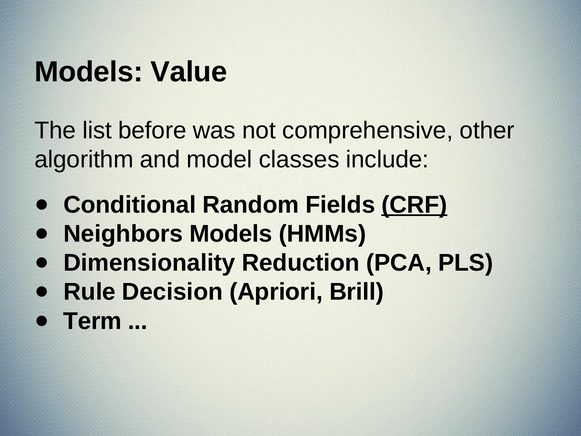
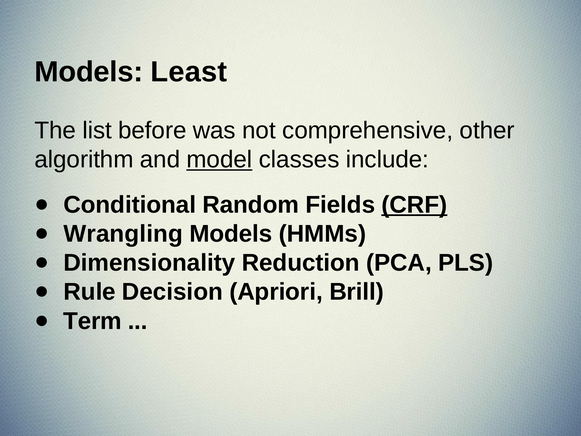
Value: Value -> Least
model underline: none -> present
Neighbors: Neighbors -> Wrangling
